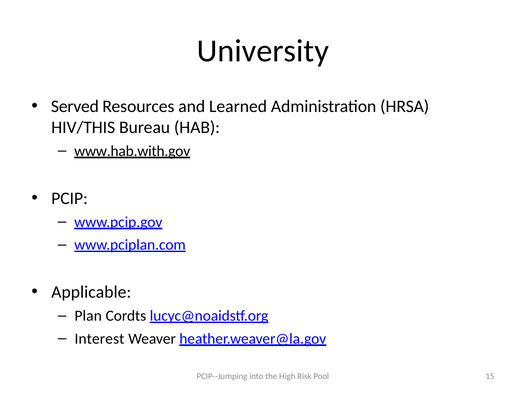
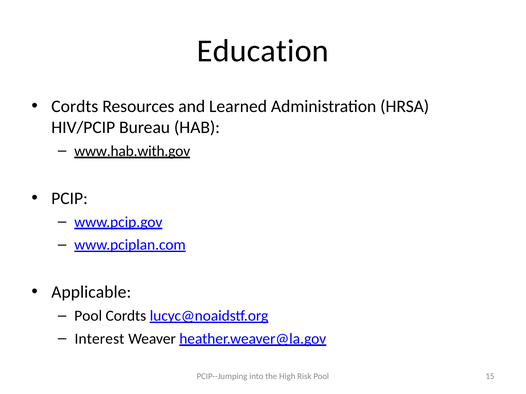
University: University -> Education
Served at (75, 106): Served -> Cordts
HIV/THIS: HIV/THIS -> HIV/PCIP
Plan at (88, 316): Plan -> Pool
